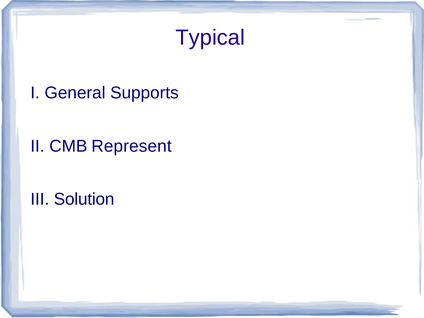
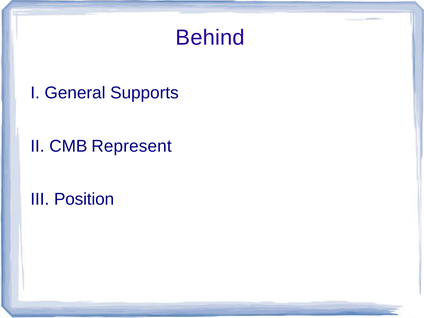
Typical: Typical -> Behind
Solution: Solution -> Position
